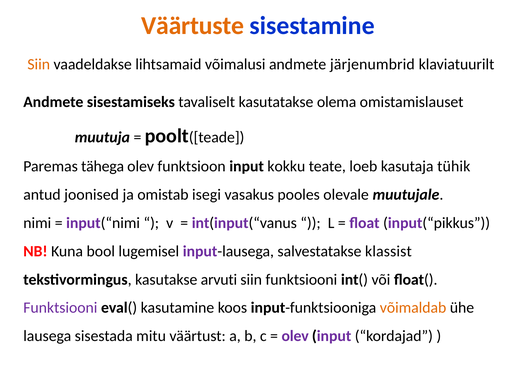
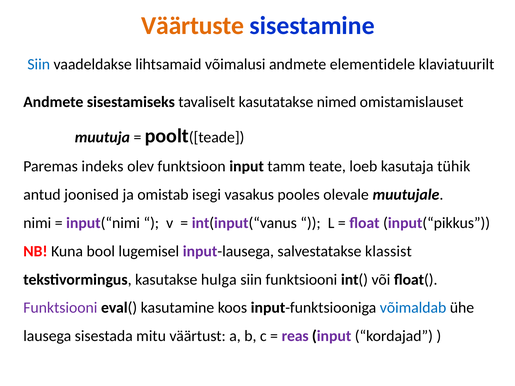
Siin at (39, 64) colour: orange -> blue
järjenumbrid: järjenumbrid -> elementidele
olema: olema -> nimed
tähega: tähega -> indeks
kokku: kokku -> tamm
arvuti: arvuti -> hulga
võimaldab colour: orange -> blue
olev at (295, 336): olev -> reas
